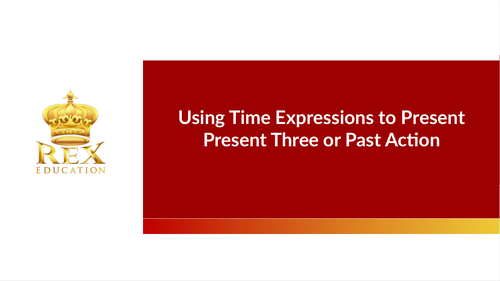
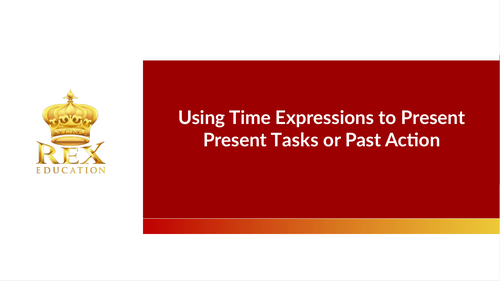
Three: Three -> Tasks
